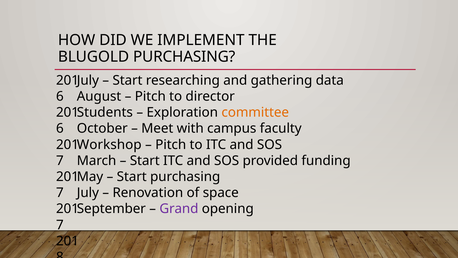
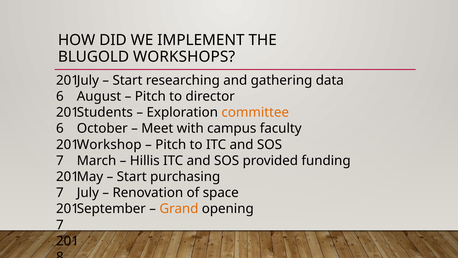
BLUGOLD PURCHASING: PURCHASING -> WORKSHOPS
Start at (145, 160): Start -> Hillis
Grand colour: purple -> orange
